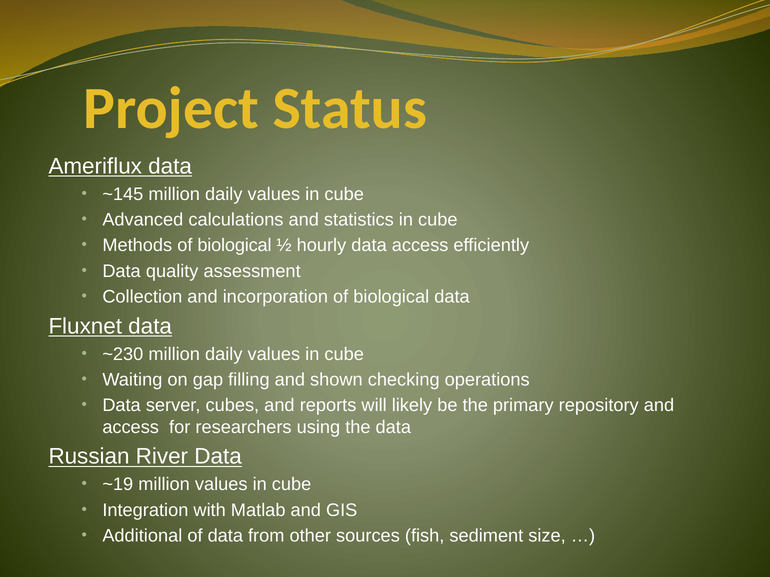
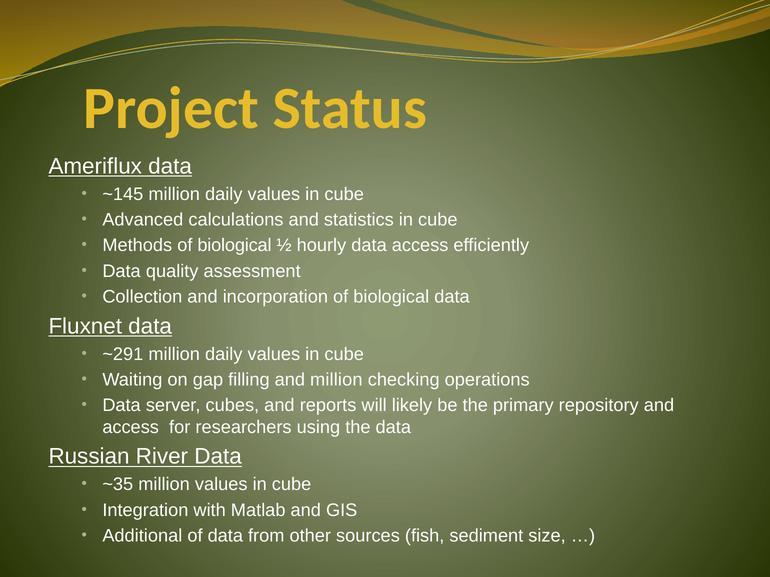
~230: ~230 -> ~291
and shown: shown -> million
~19: ~19 -> ~35
